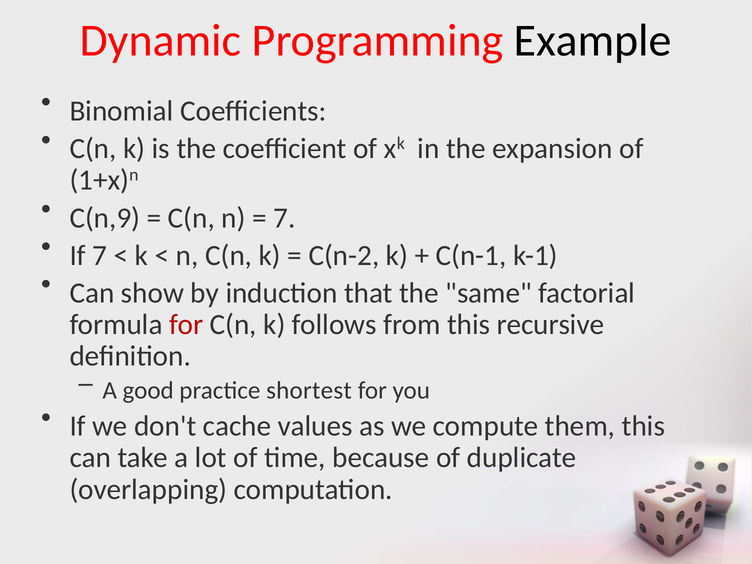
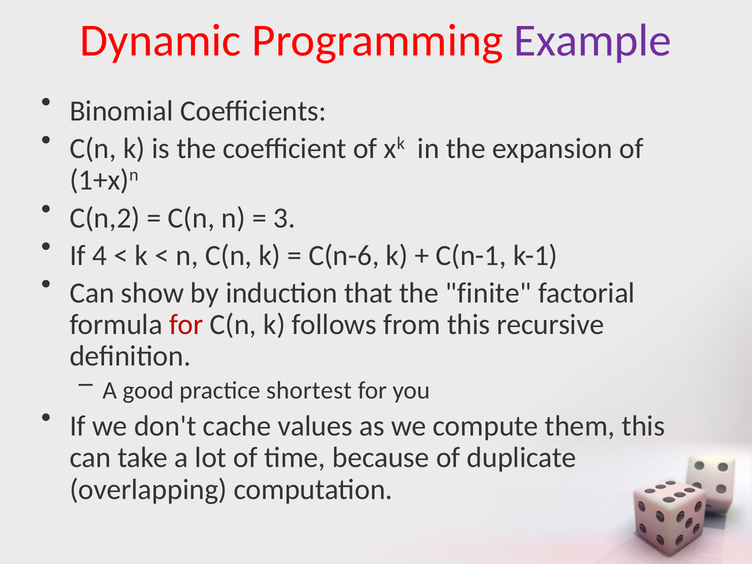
Example colour: black -> purple
C(n,9: C(n,9 -> C(n,2
7 at (285, 218): 7 -> 3
If 7: 7 -> 4
C(n-2: C(n-2 -> C(n-6
same: same -> finite
